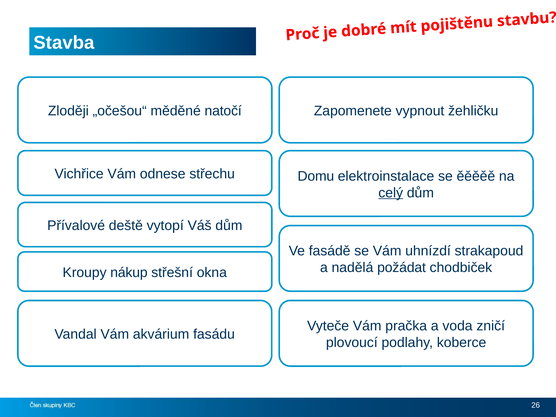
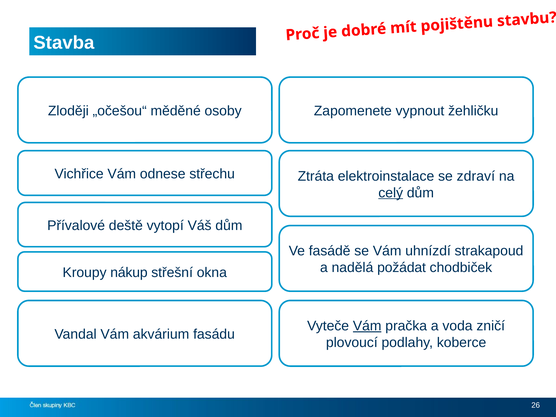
natočí: natočí -> osoby
Domu: Domu -> Ztráta
ěěěěě: ěěěěě -> zdraví
Vám at (367, 326) underline: none -> present
